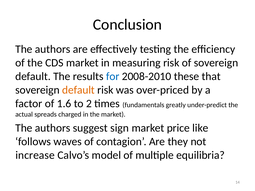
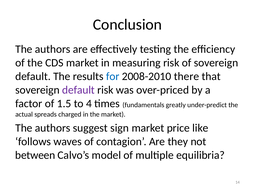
these: these -> there
default at (78, 90) colour: orange -> purple
1.6: 1.6 -> 1.5
2: 2 -> 4
increase: increase -> between
